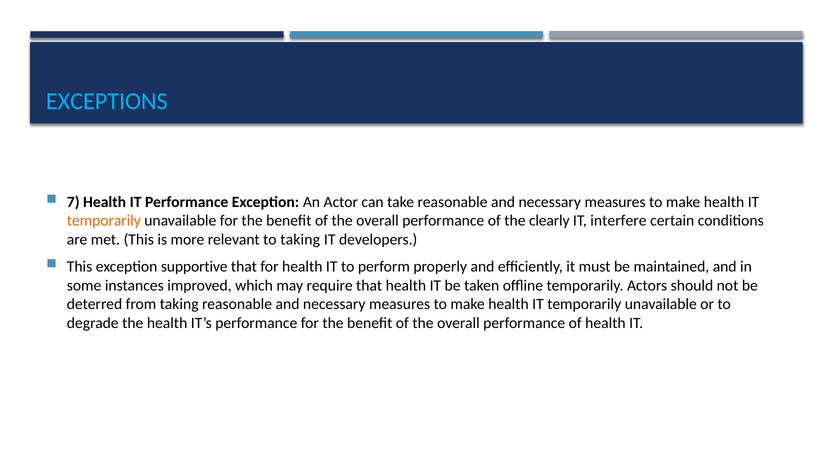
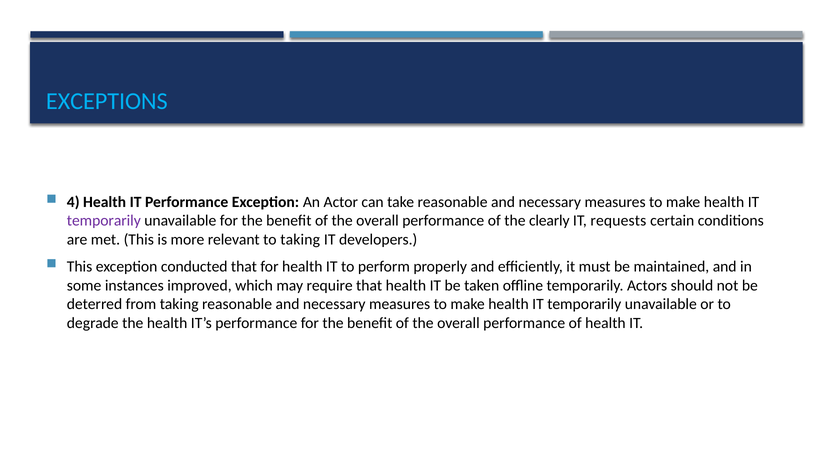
7: 7 -> 4
temporarily at (104, 221) colour: orange -> purple
interfere: interfere -> requests
supportive: supportive -> conducted
